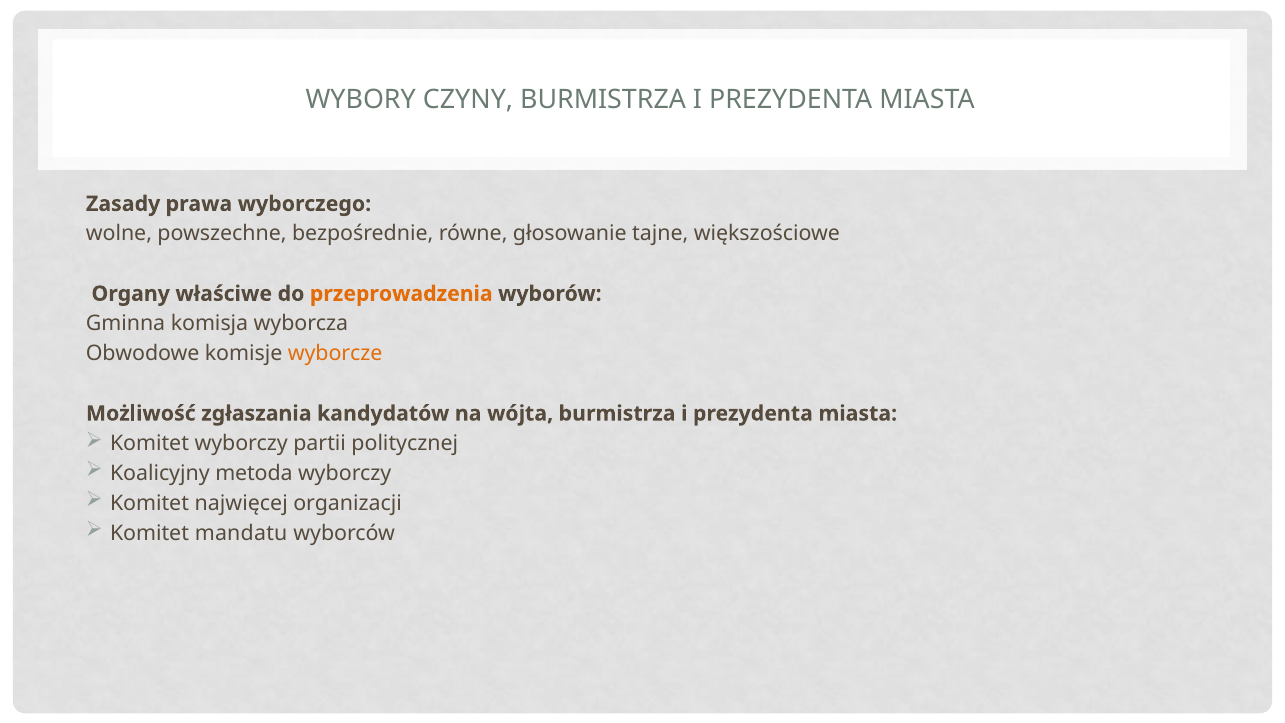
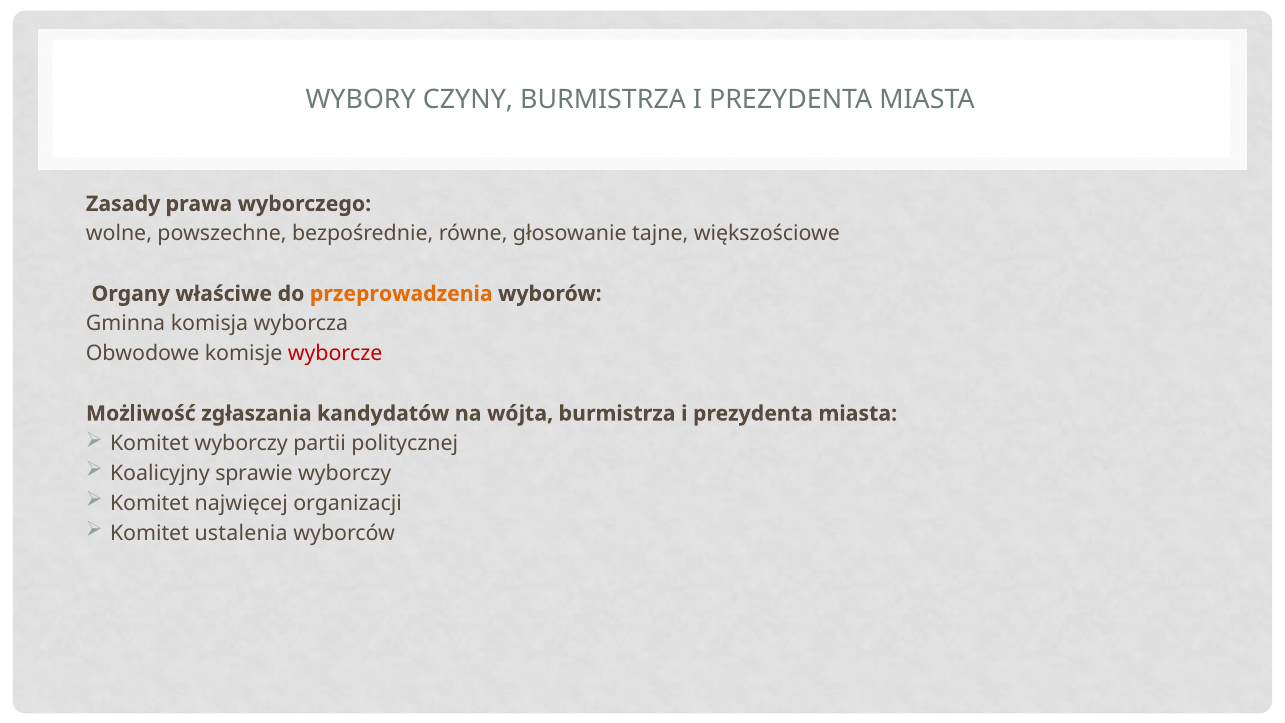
wyborcze colour: orange -> red
metoda: metoda -> sprawie
mandatu: mandatu -> ustalenia
